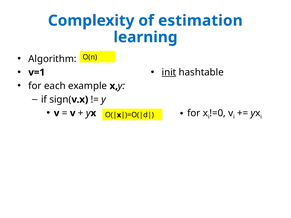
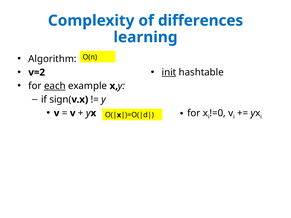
estimation: estimation -> differences
v=1: v=1 -> v=2
each underline: none -> present
